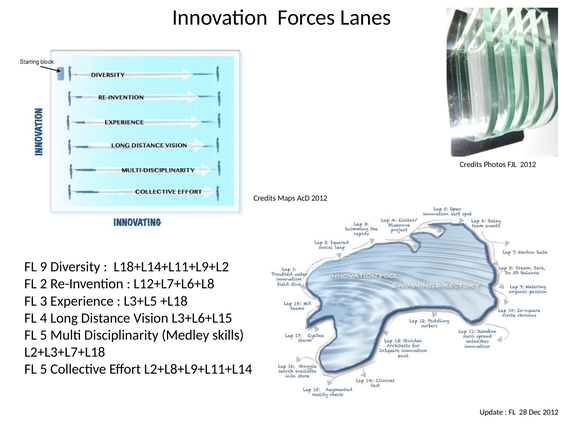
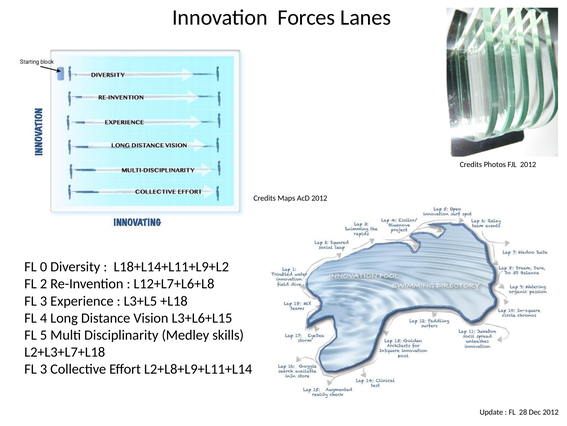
9: 9 -> 0
5 at (44, 368): 5 -> 3
